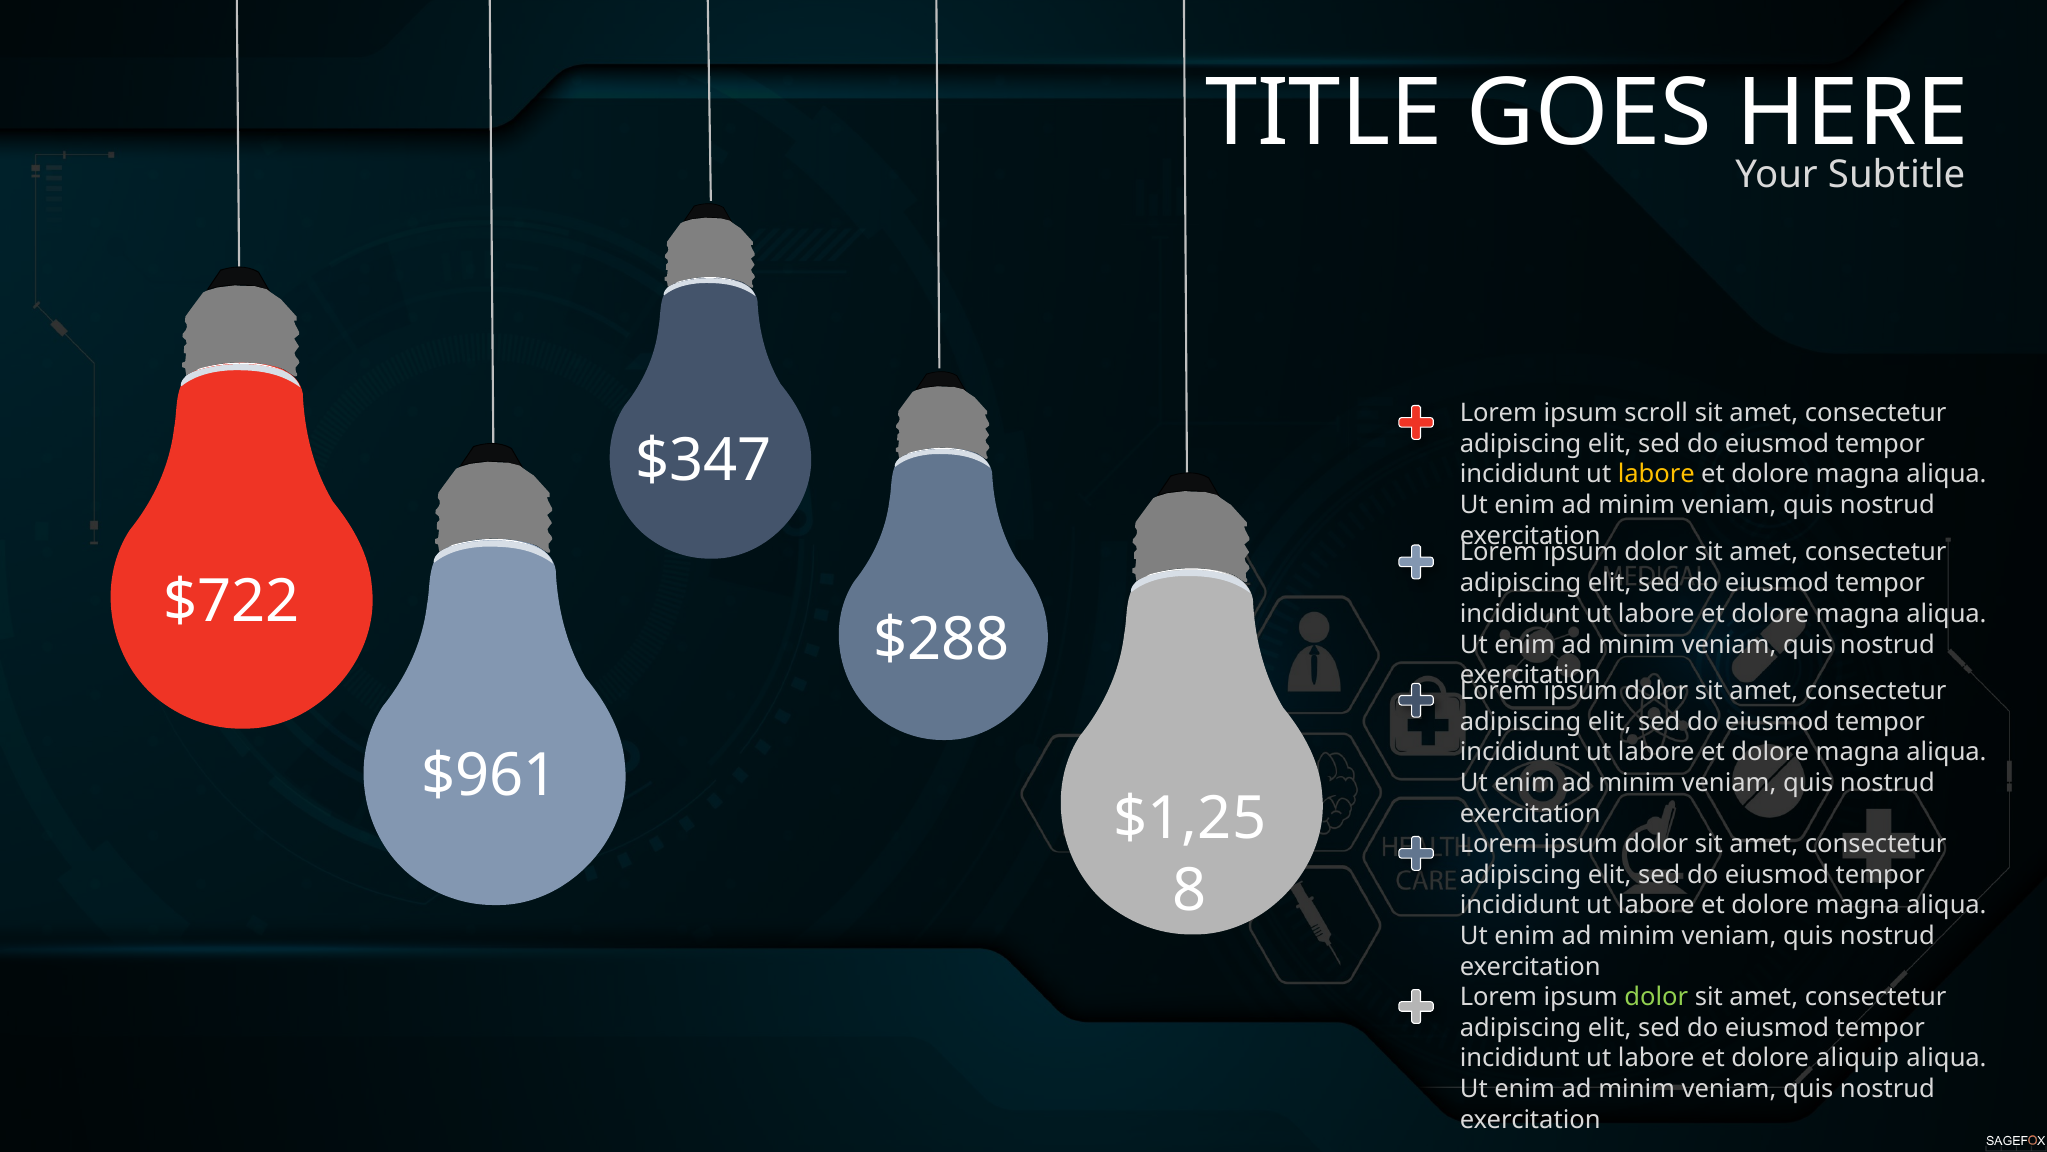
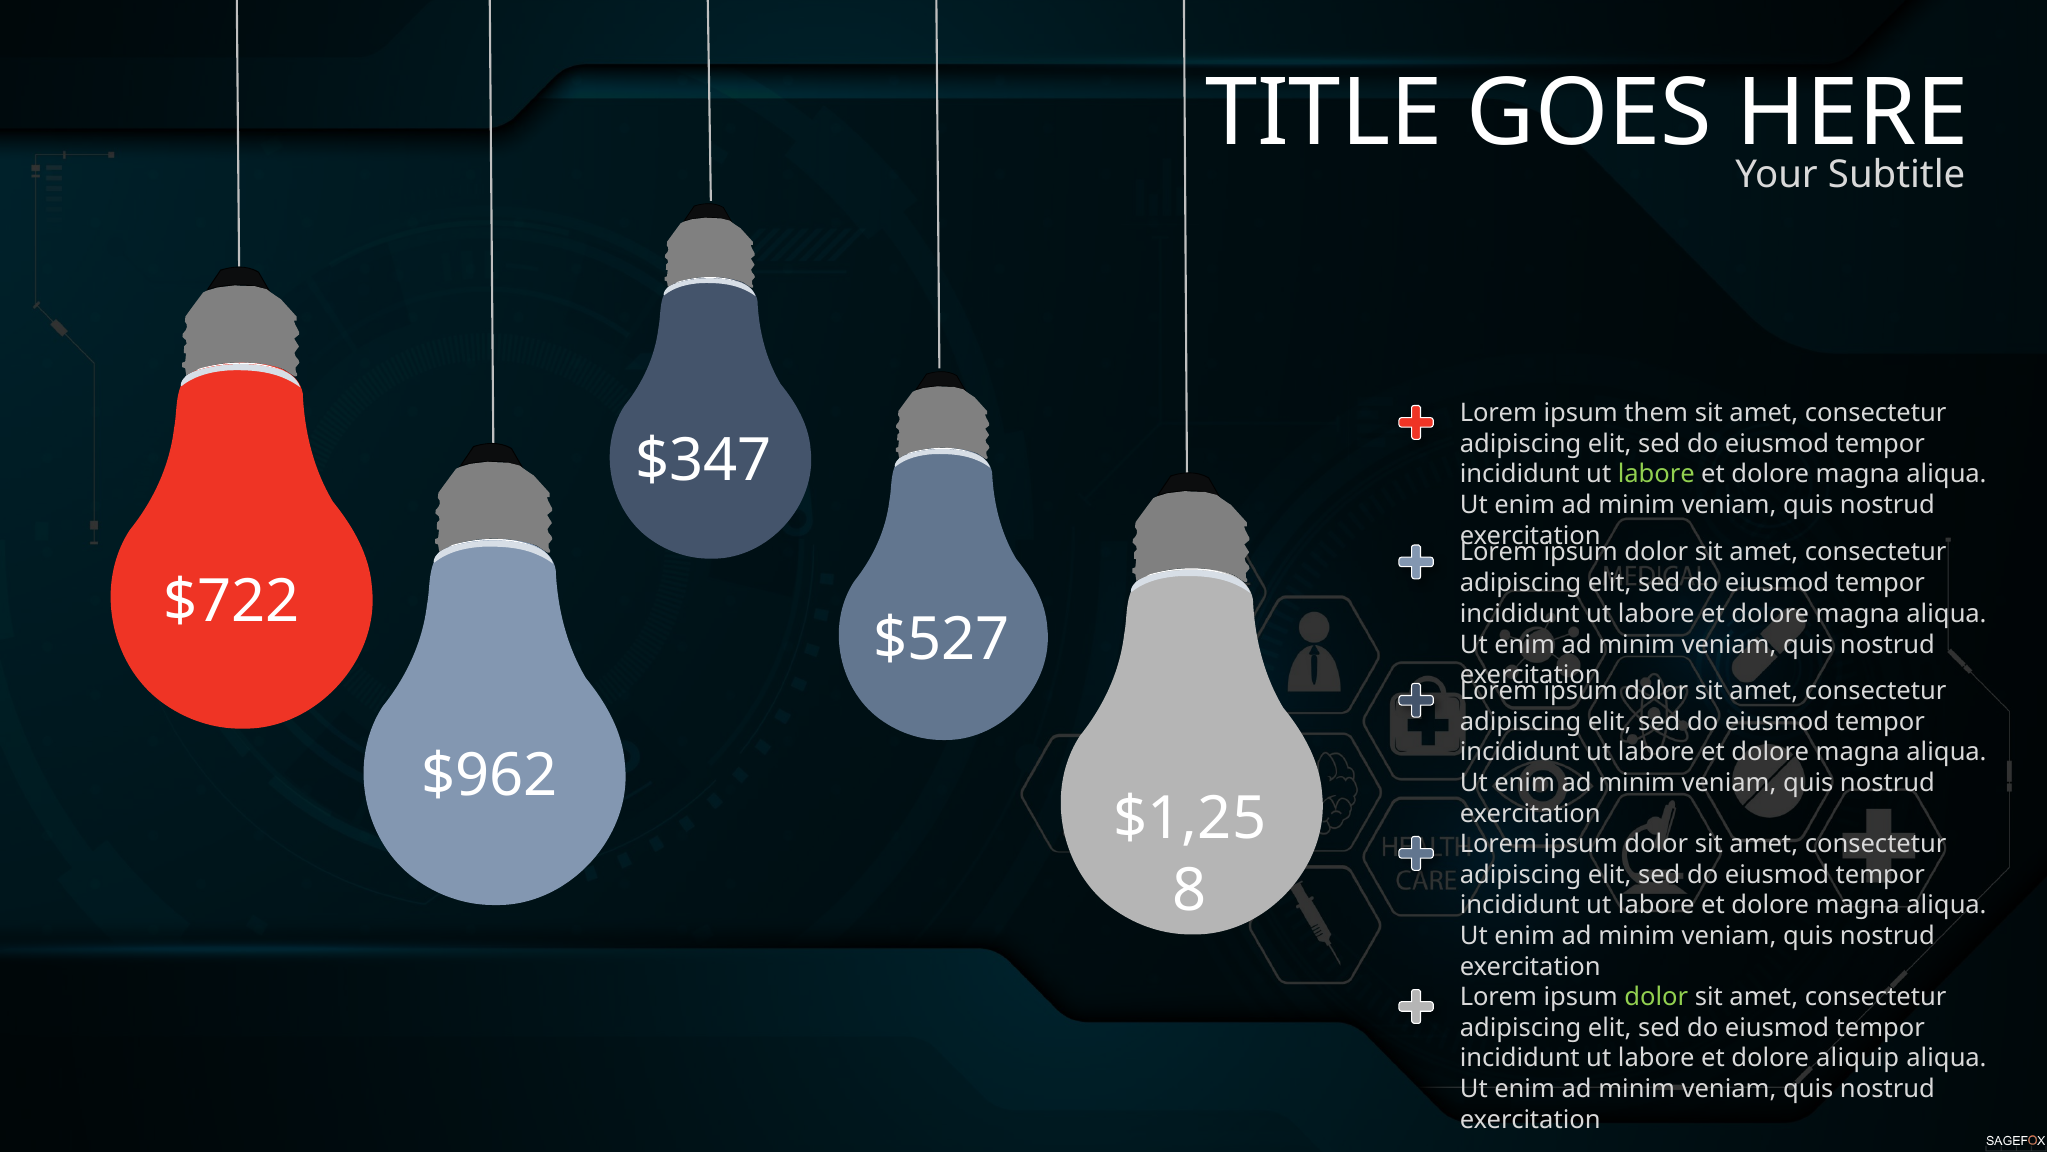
scroll: scroll -> them
labore at (1656, 474) colour: yellow -> light green
$288: $288 -> $527
$961: $961 -> $962
